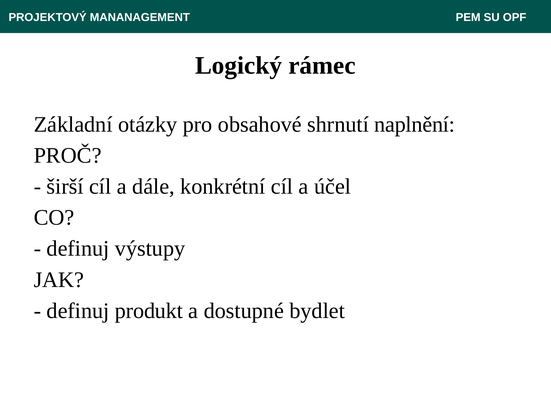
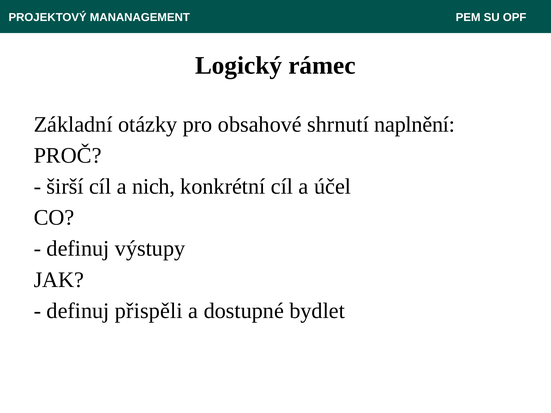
dále: dále -> nich
produkt: produkt -> přispěli
